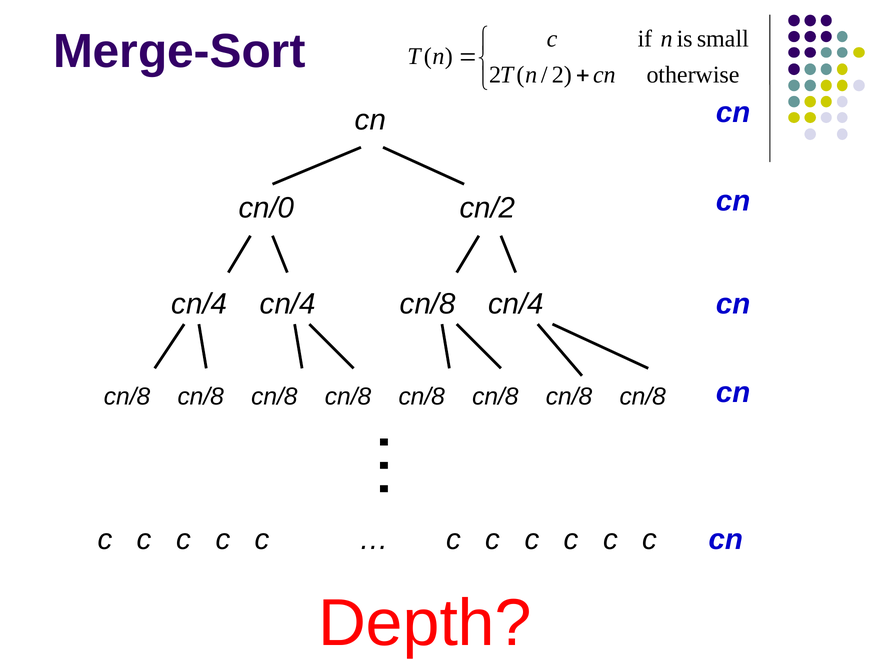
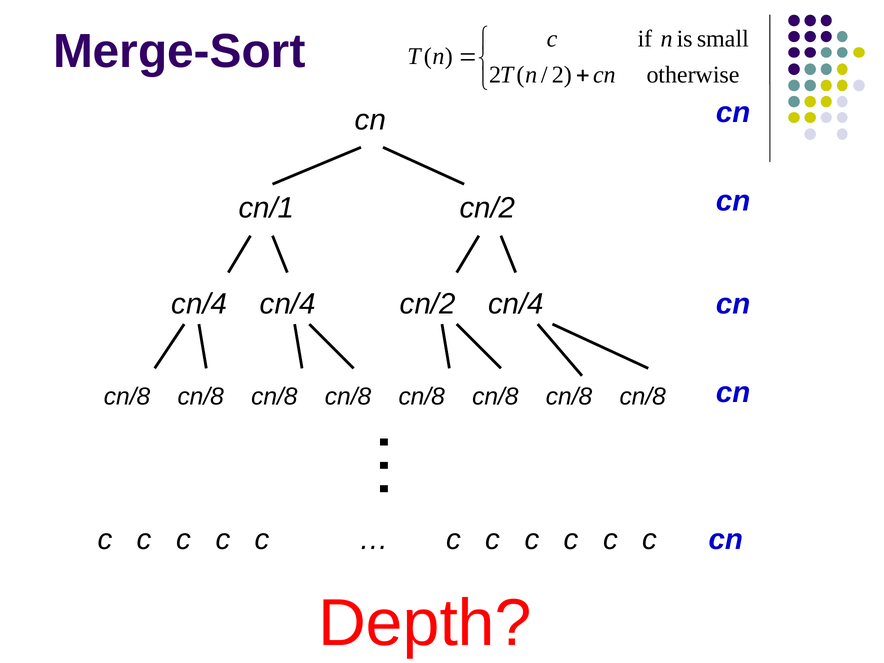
cn/0: cn/0 -> cn/1
cn/4 cn/8: cn/8 -> cn/2
